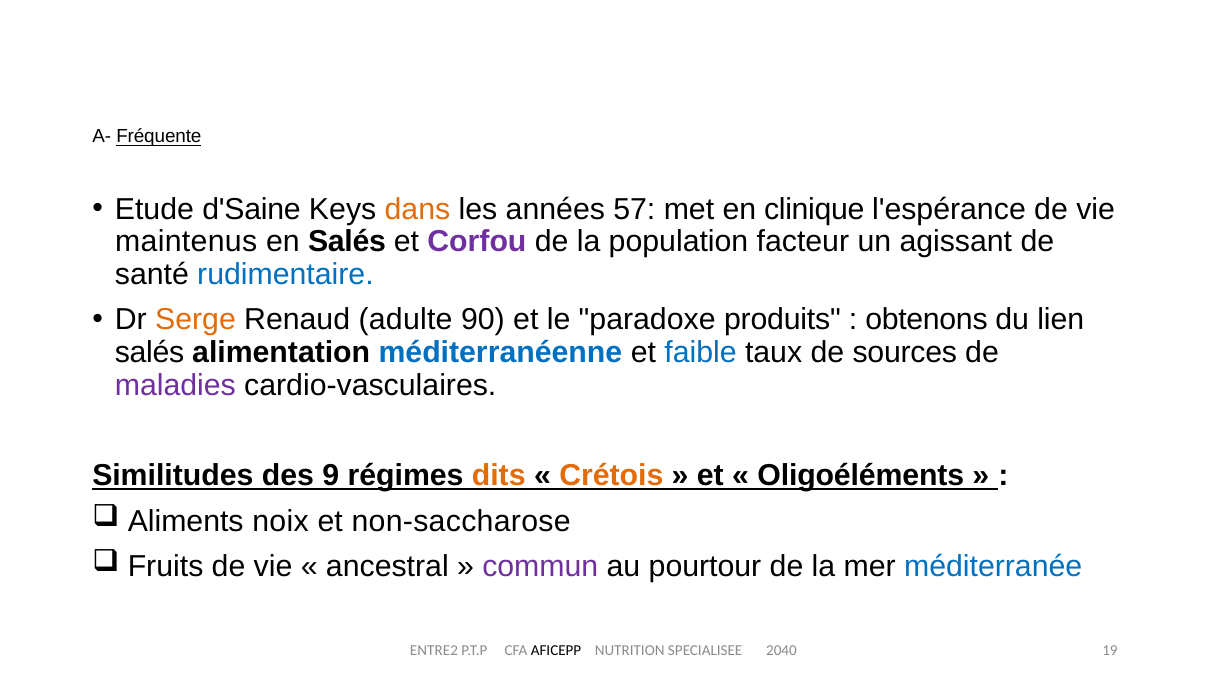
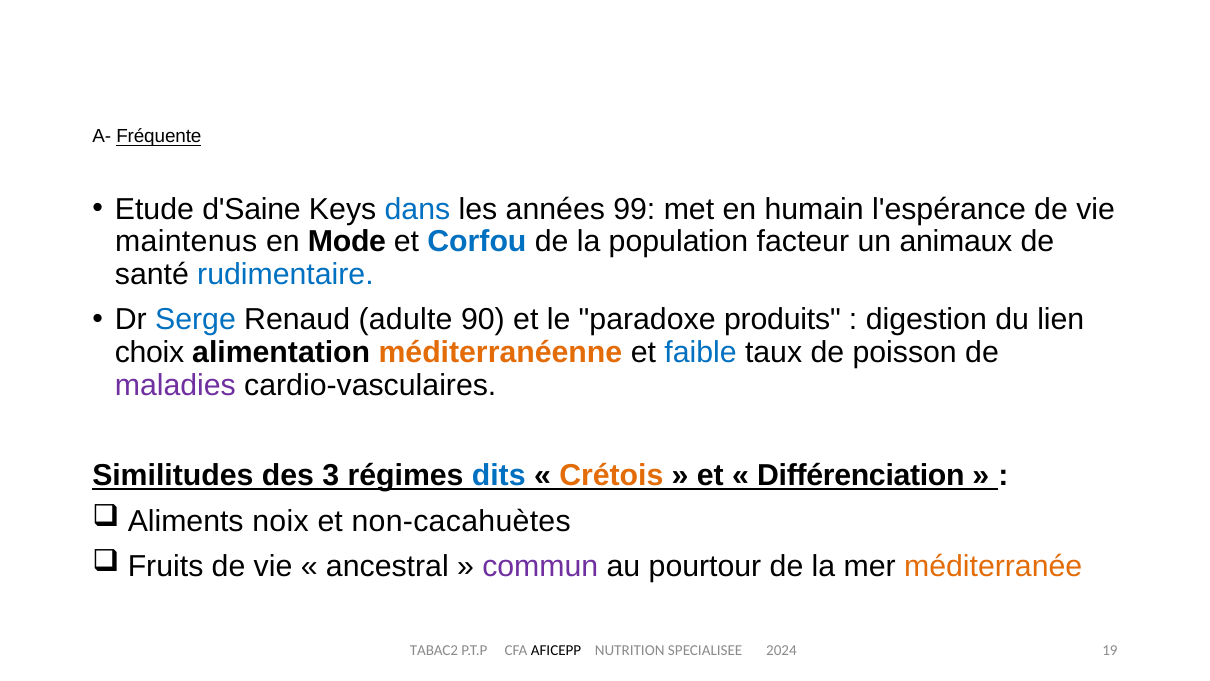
dans colour: orange -> blue
57: 57 -> 99
clinique: clinique -> humain
en Salés: Salés -> Mode
Corfou colour: purple -> blue
agissant: agissant -> animaux
Serge colour: orange -> blue
obtenons: obtenons -> digestion
salés at (150, 352): salés -> choix
méditerranéenne colour: blue -> orange
sources: sources -> poisson
9: 9 -> 3
dits colour: orange -> blue
Oligoéléments: Oligoéléments -> Différenciation
non-saccharose: non-saccharose -> non-cacahuètes
méditerranée colour: blue -> orange
ENTRE2: ENTRE2 -> TABAC2
2040: 2040 -> 2024
